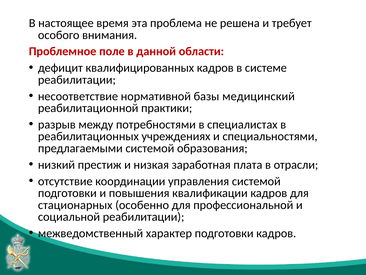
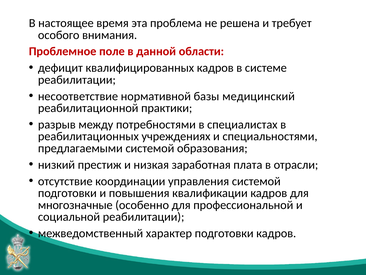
стационарных: стационарных -> многозначные
